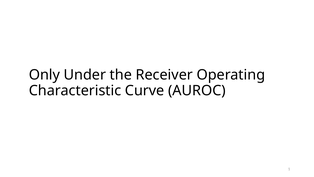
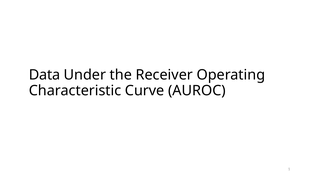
Only: Only -> Data
